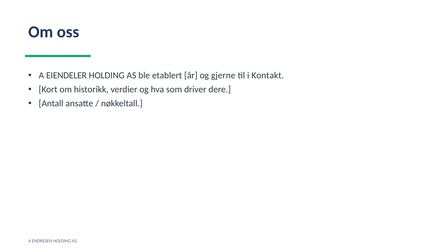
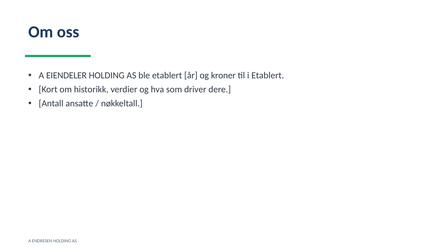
gjerne: gjerne -> kroner
i Kontakt: Kontakt -> Etablert
